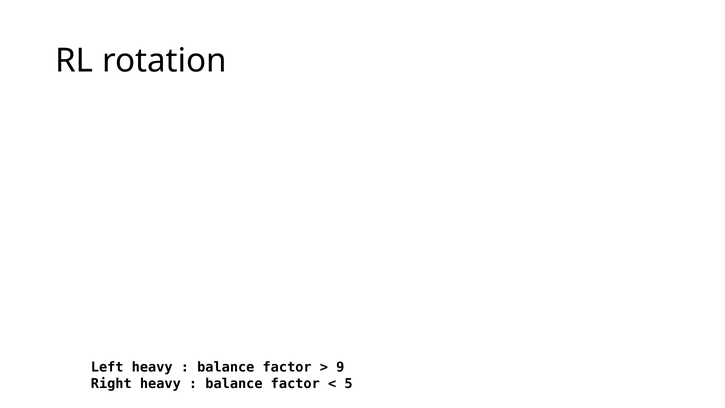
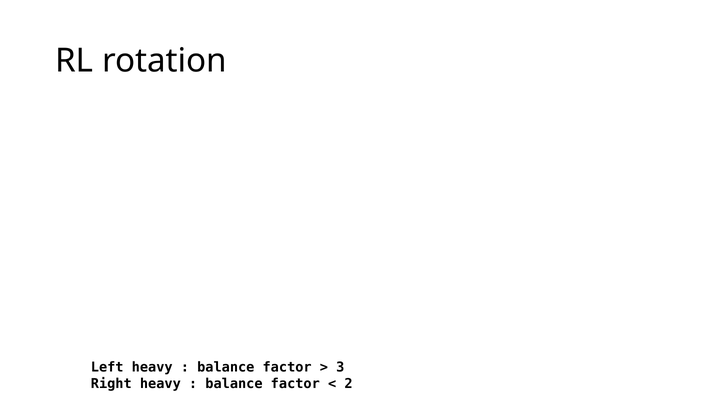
9: 9 -> 3
5: 5 -> 2
